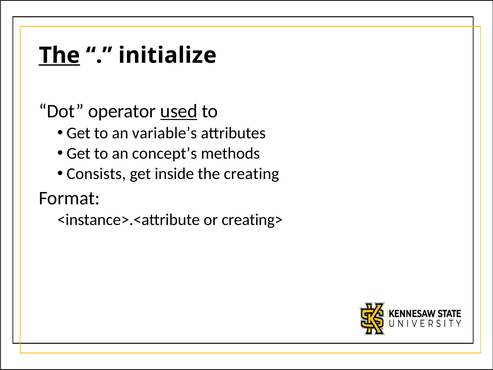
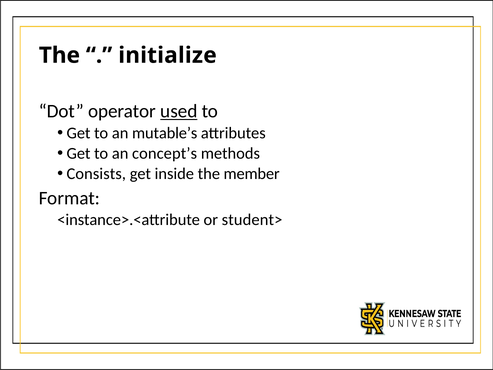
The at (59, 55) underline: present -> none
variable’s: variable’s -> mutable’s
creating: creating -> member
creating>: creating> -> student>
